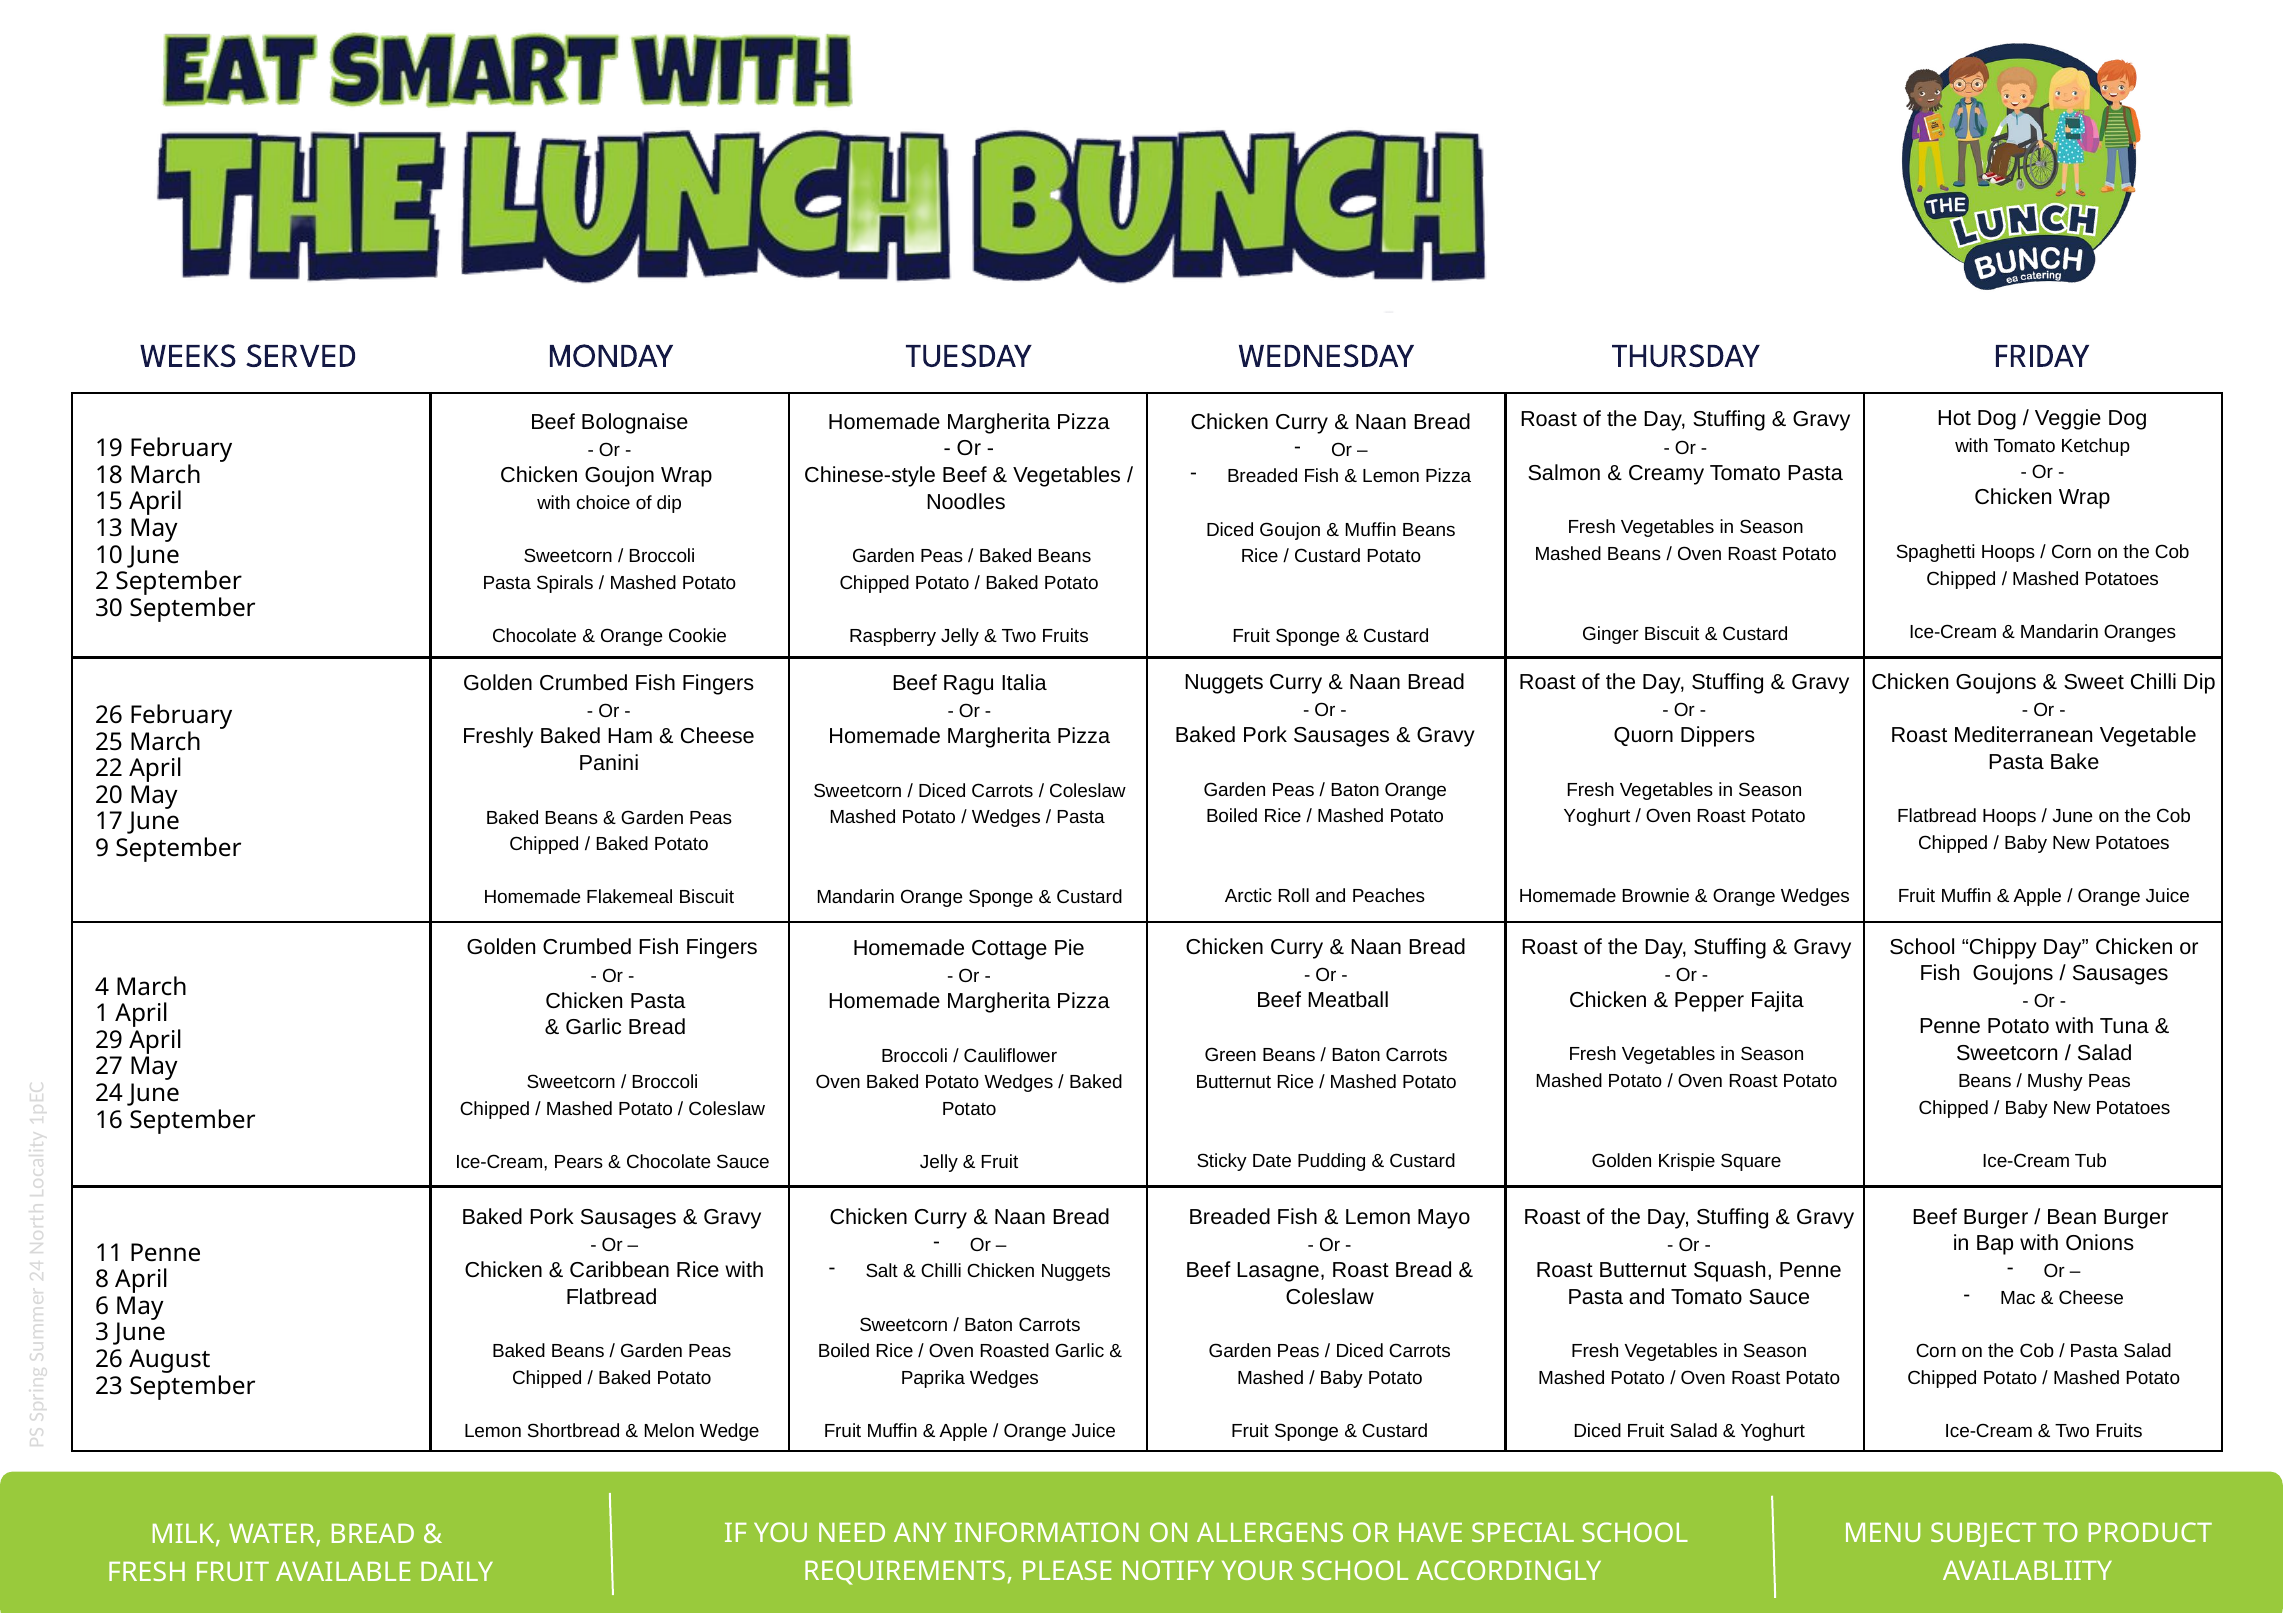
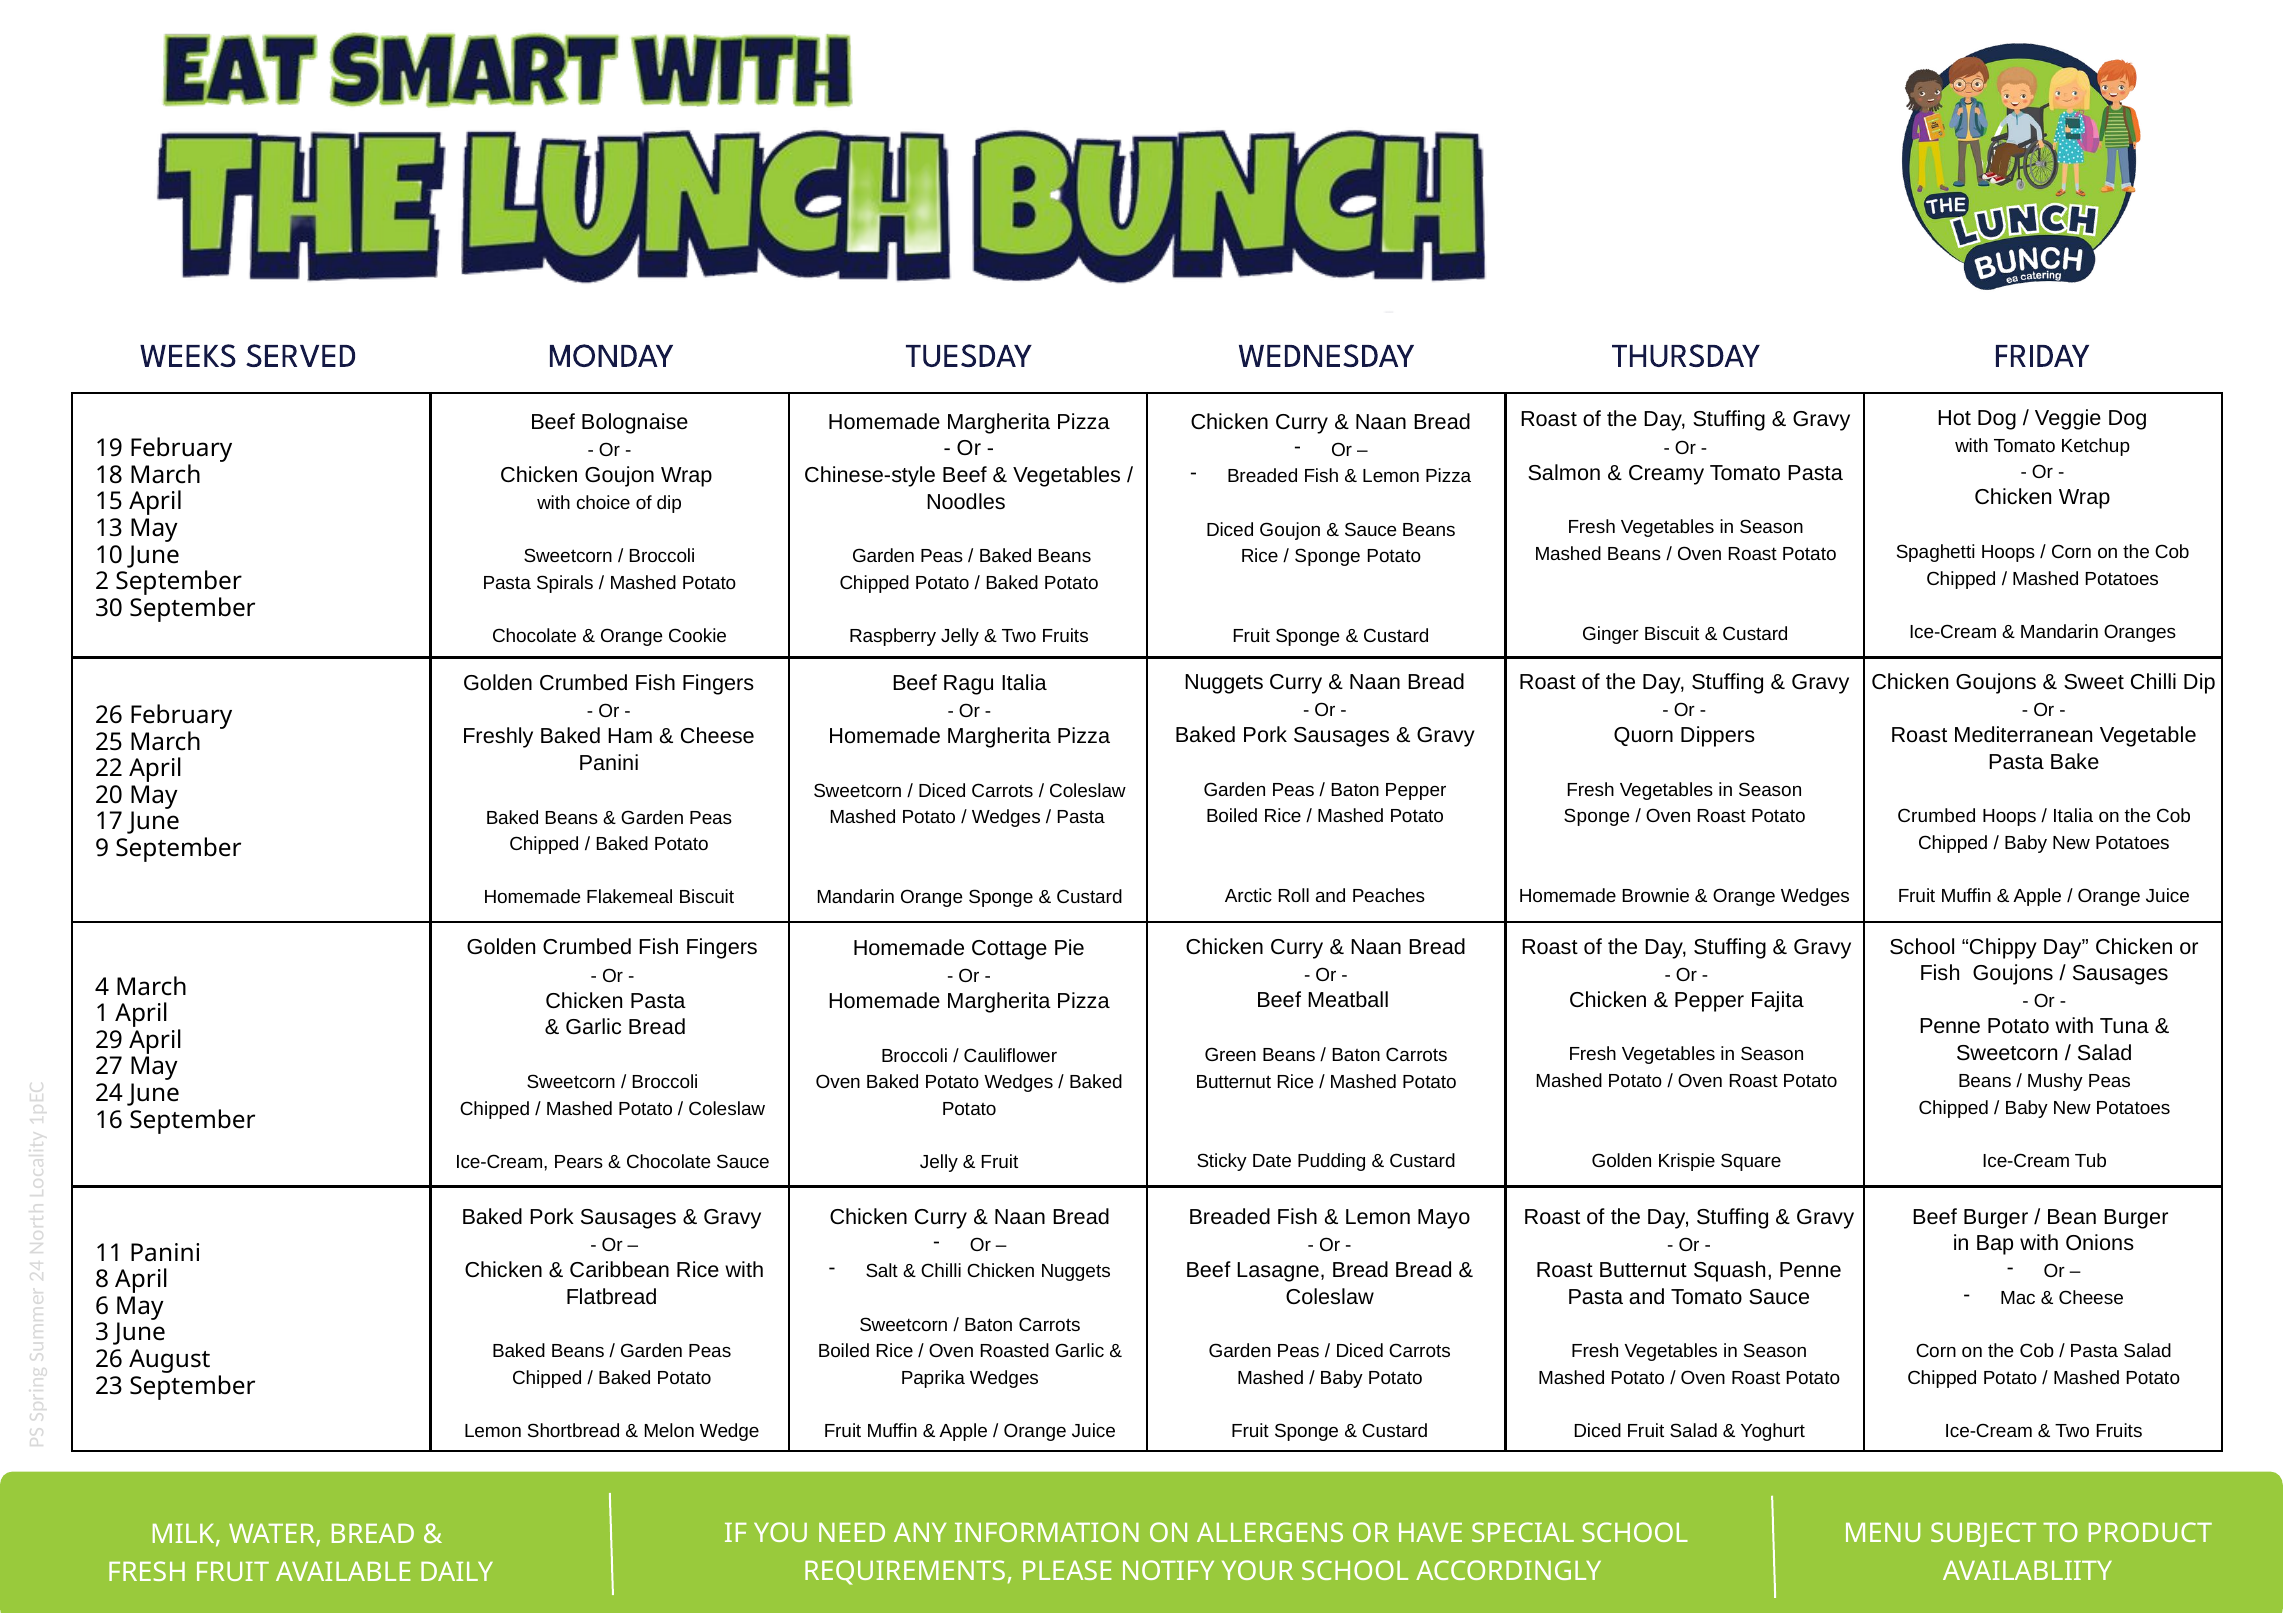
Muffin at (1371, 530): Muffin -> Sauce
Custard at (1328, 557): Custard -> Sponge
Baton Orange: Orange -> Pepper
Yoghurt at (1597, 817): Yoghurt -> Sponge
Flatbread at (1937, 817): Flatbread -> Crumbed
June at (2073, 817): June -> Italia
11 Penne: Penne -> Panini
Lasagne Roast: Roast -> Bread
